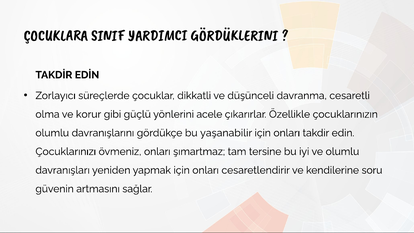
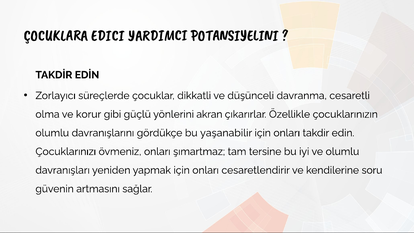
SINIF: SINIF -> EDICI
GÖRDÜKLERINI: GÖRDÜKLERINI -> POTANSIYELINI
acele: acele -> akran
